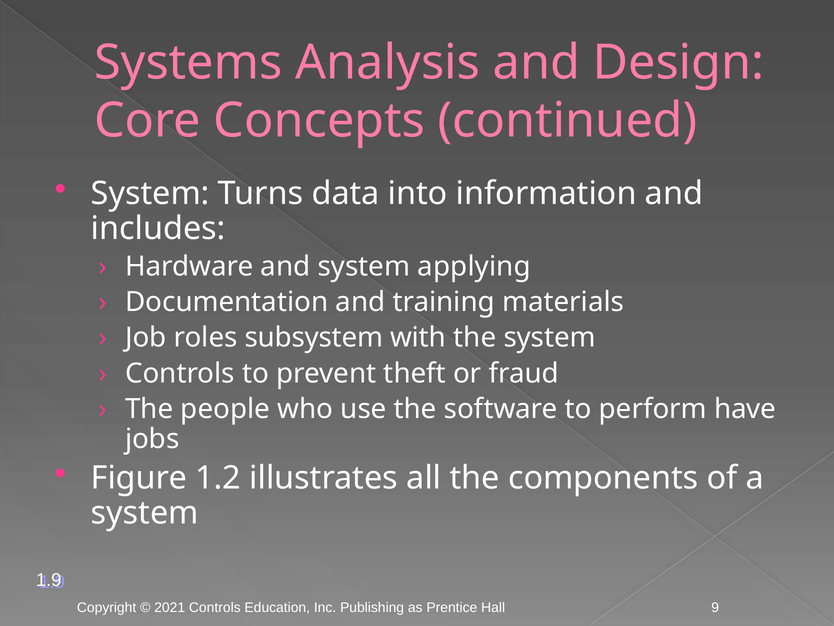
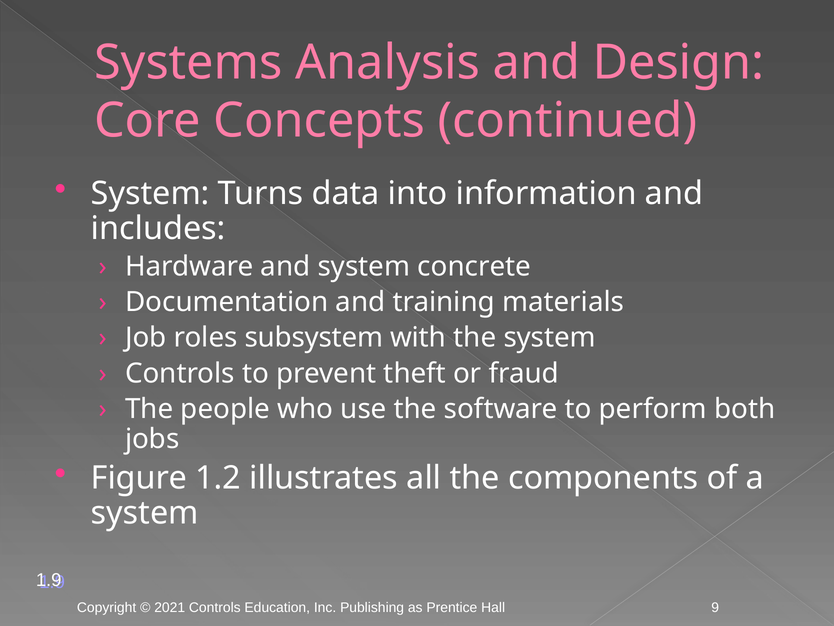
applying: applying -> concrete
have: have -> both
